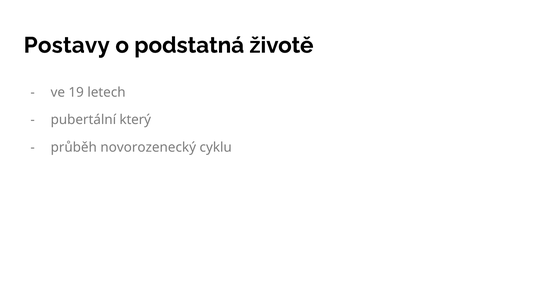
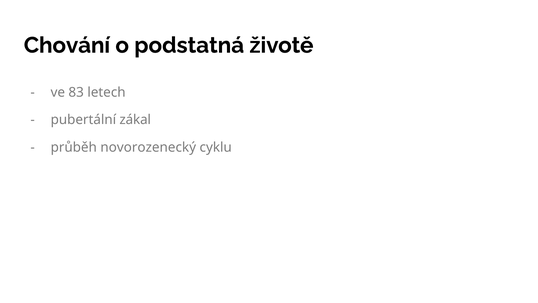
Postavy: Postavy -> Chování
19: 19 -> 83
který: který -> zákal
